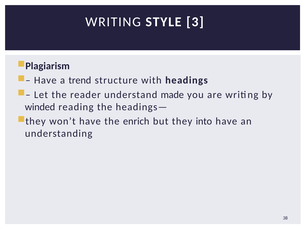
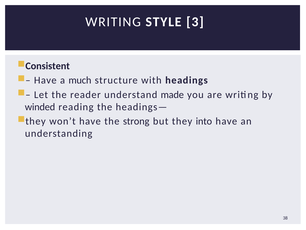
Plagiarism: Plagiarism -> Consistent
trend: trend -> much
enrich: enrich -> strong
